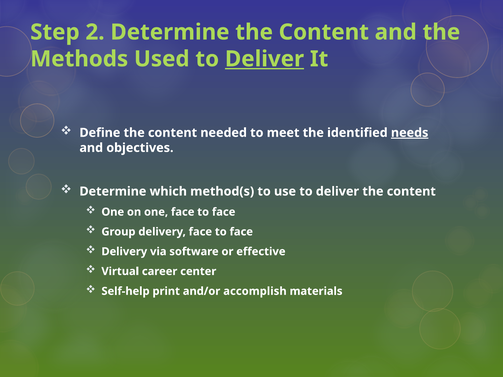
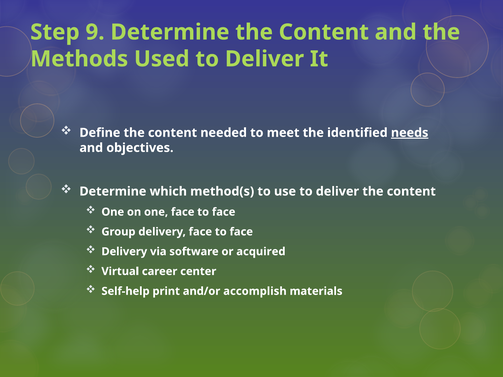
2: 2 -> 9
Deliver at (264, 59) underline: present -> none
effective: effective -> acquired
